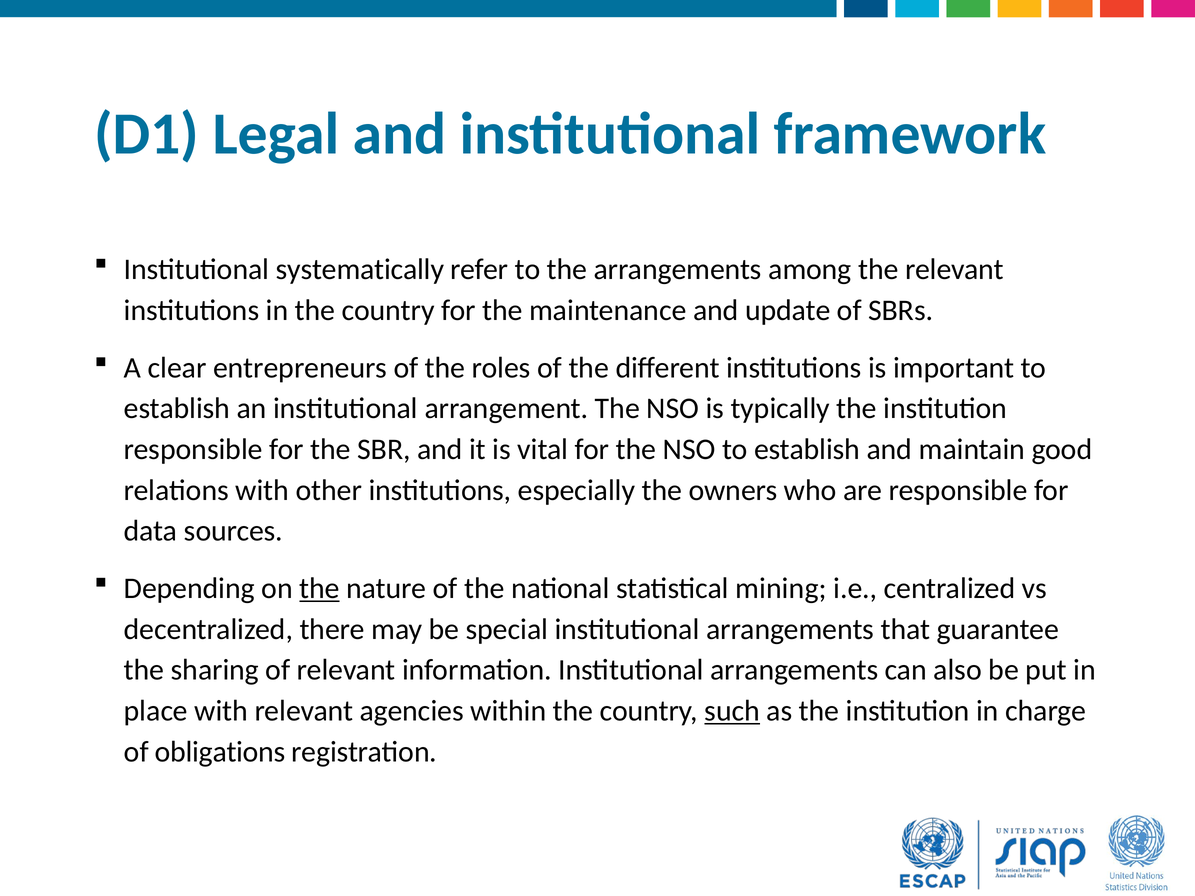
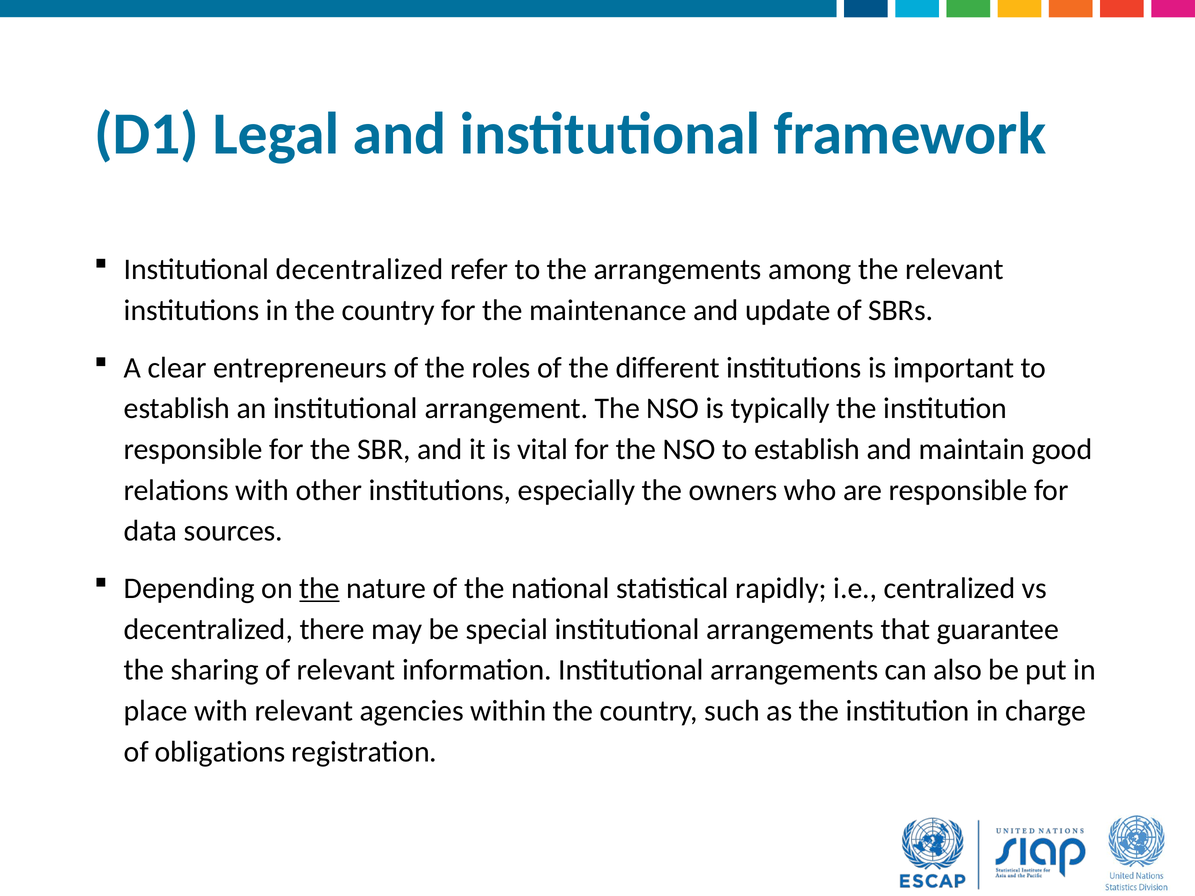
Institutional systematically: systematically -> decentralized
mining: mining -> rapidly
such underline: present -> none
